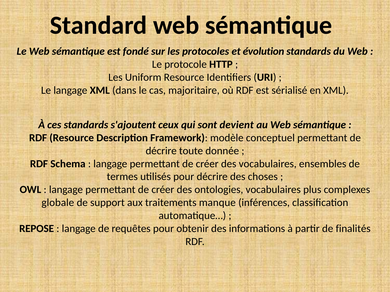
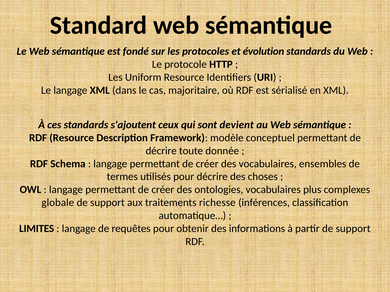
manque: manque -> richesse
REPOSE: REPOSE -> LIMITES
partir de finalités: finalités -> support
